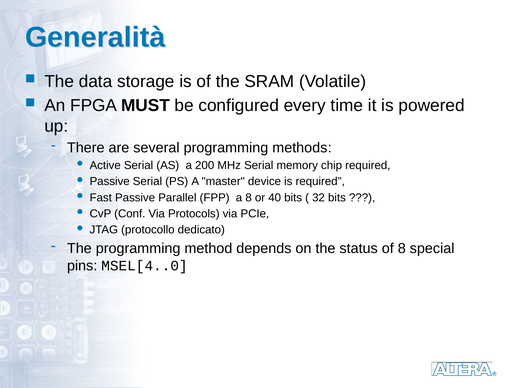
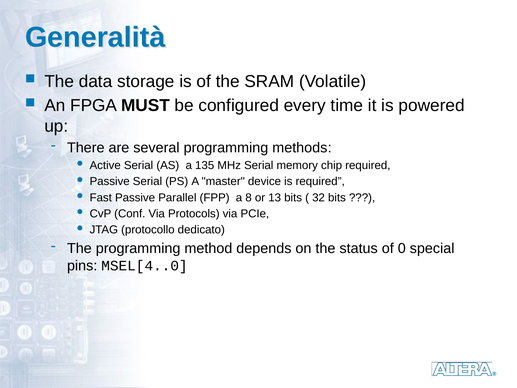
200: 200 -> 135
40: 40 -> 13
of 8: 8 -> 0
